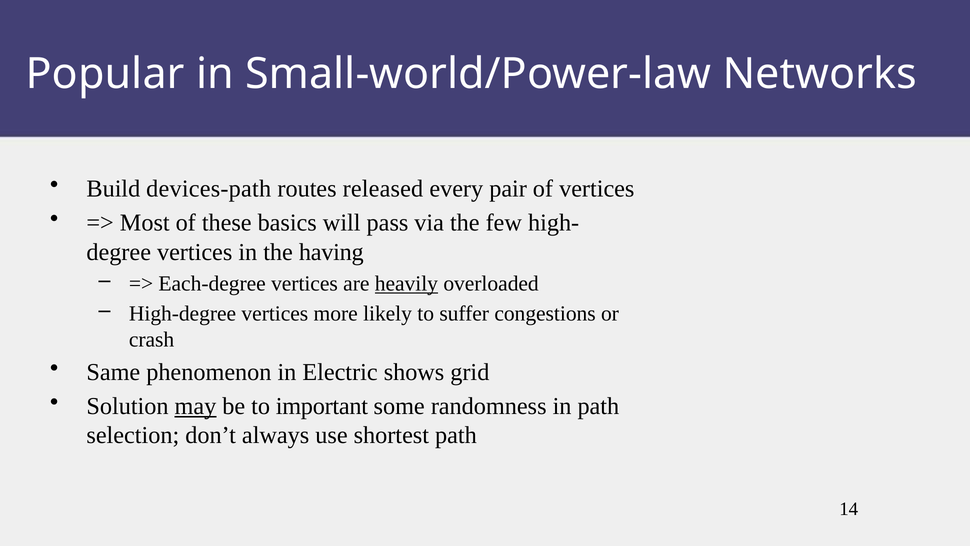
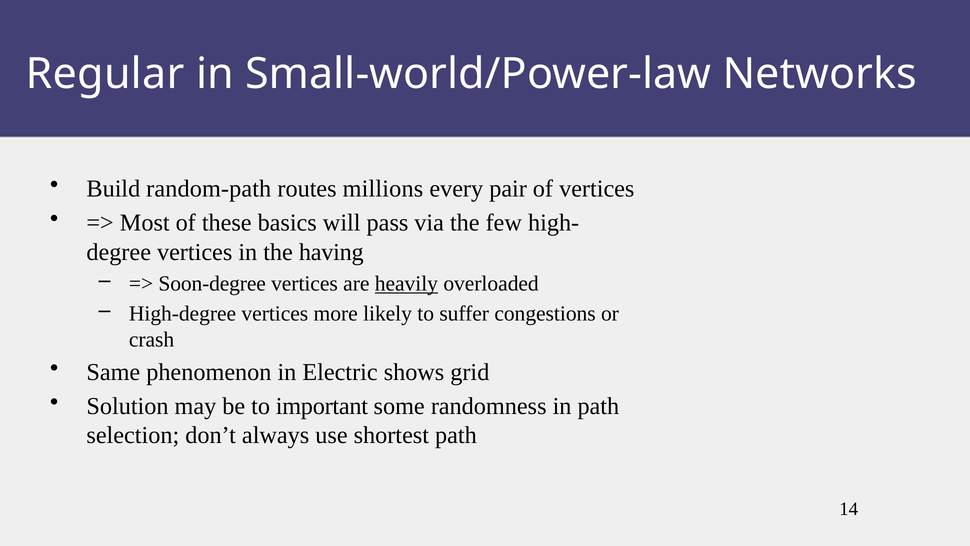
Popular: Popular -> Regular
devices-path: devices-path -> random-path
released: released -> millions
Each-degree: Each-degree -> Soon-degree
may underline: present -> none
